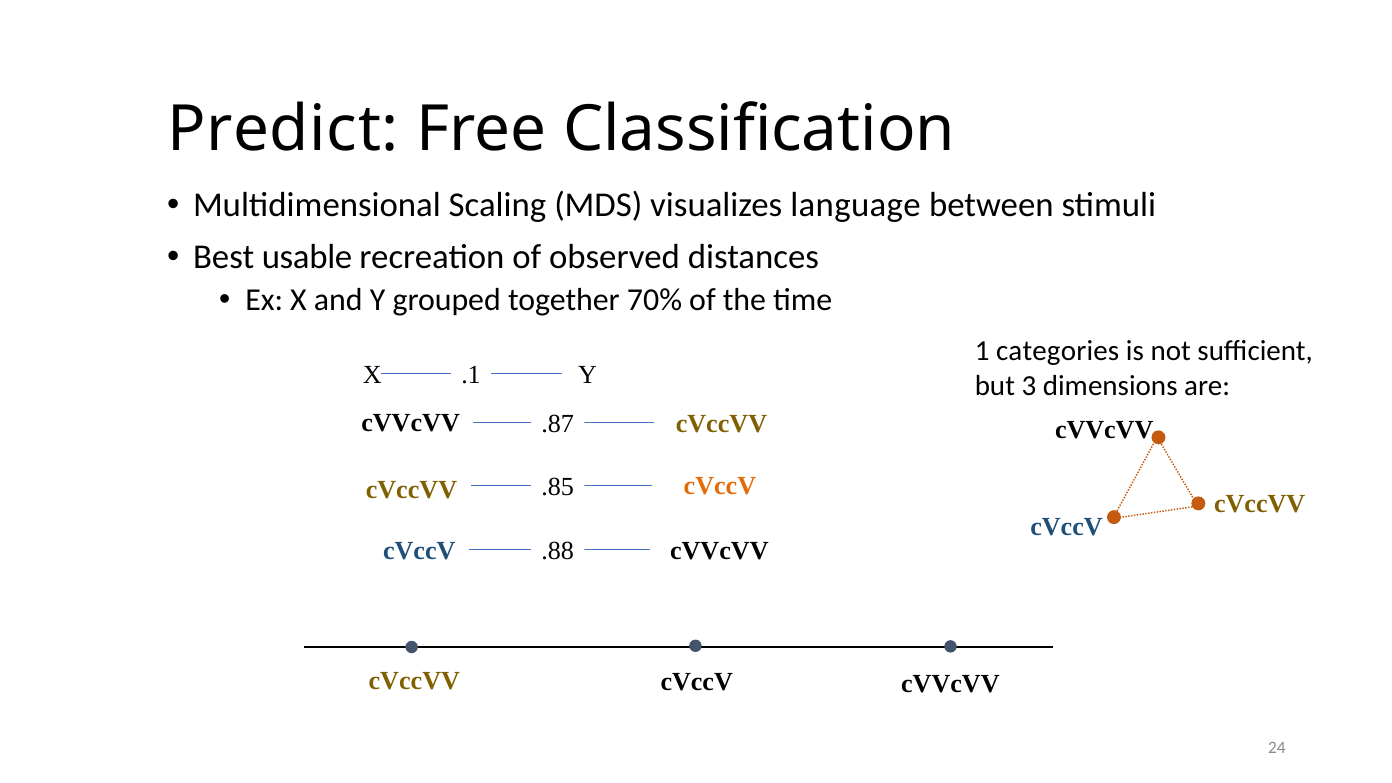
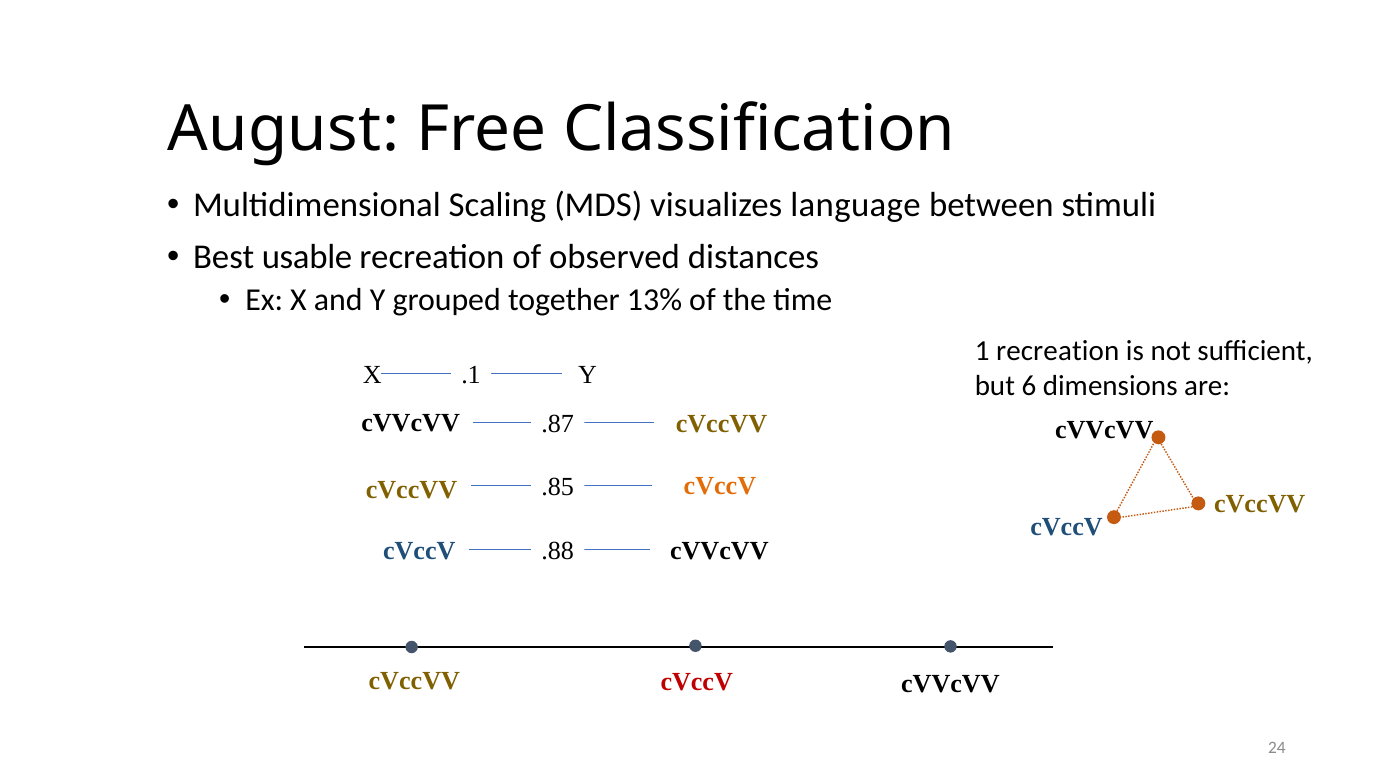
Predict: Predict -> August
70%: 70% -> 13%
1 categories: categories -> recreation
3: 3 -> 6
cVccV at (697, 682) colour: black -> red
